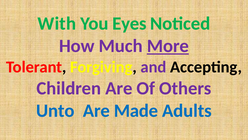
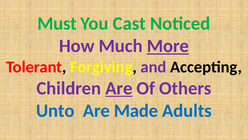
With: With -> Must
Eyes: Eyes -> Cast
Are at (119, 88) underline: none -> present
